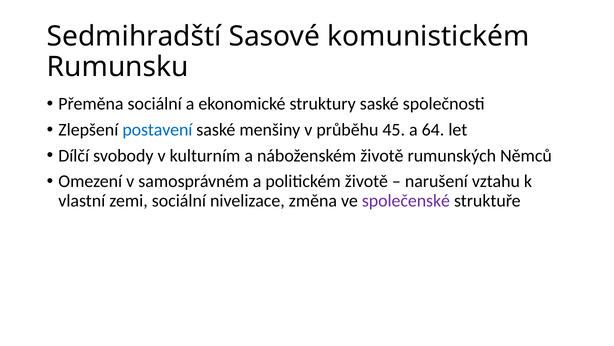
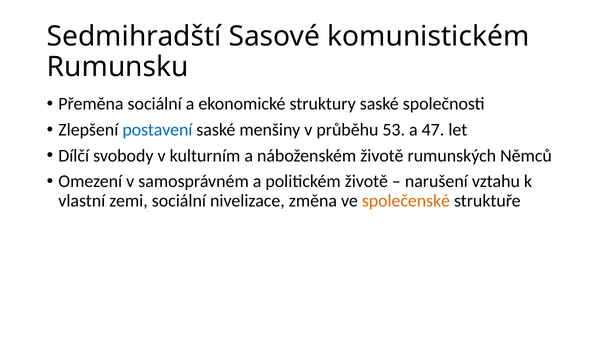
45: 45 -> 53
64: 64 -> 47
společenské colour: purple -> orange
